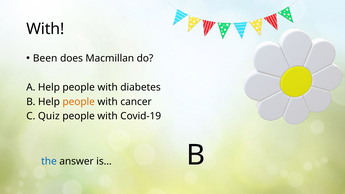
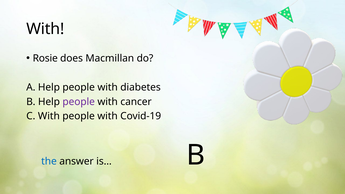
Been: Been -> Rosie
people at (79, 102) colour: orange -> purple
C Quiz: Quiz -> With
